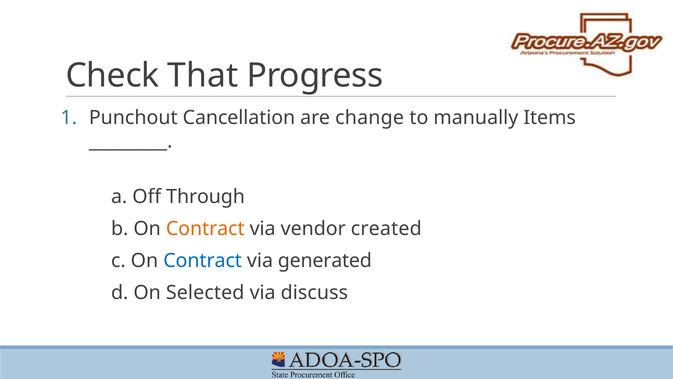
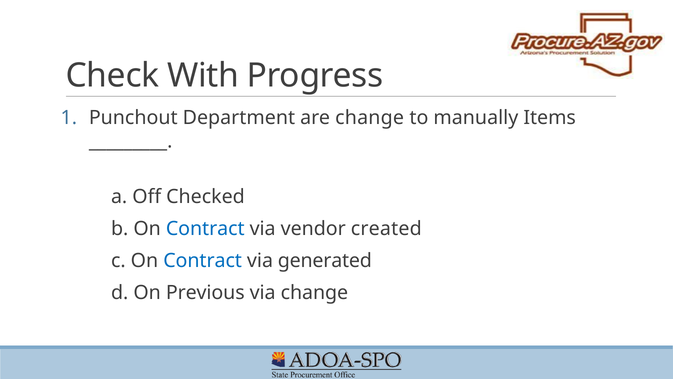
That: That -> With
Cancellation: Cancellation -> Department
Through: Through -> Checked
Contract at (205, 229) colour: orange -> blue
Selected: Selected -> Previous
via discuss: discuss -> change
